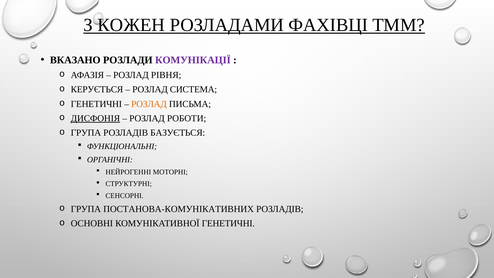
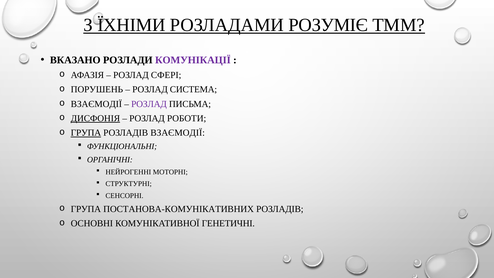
КОЖЕН: КОЖЕН -> ЇХНІМИ
ФАХІВЦІ: ФАХІВЦІ -> РОЗУМІЄ
РІВНЯ: РІВНЯ -> СФЕРІ
КЕРУЄТЬСЯ: КЕРУЄТЬСЯ -> ПОРУШЕНЬ
ГЕНЕТИЧНІ at (96, 104): ГЕНЕТИЧНІ -> ВЗАЄМОДІЇ
РОЗЛАД at (149, 104) colour: orange -> purple
ГРУПА at (86, 133) underline: none -> present
РОЗЛАДІВ БАЗУЄТЬСЯ: БАЗУЄТЬСЯ -> ВЗАЄМОДІЇ
